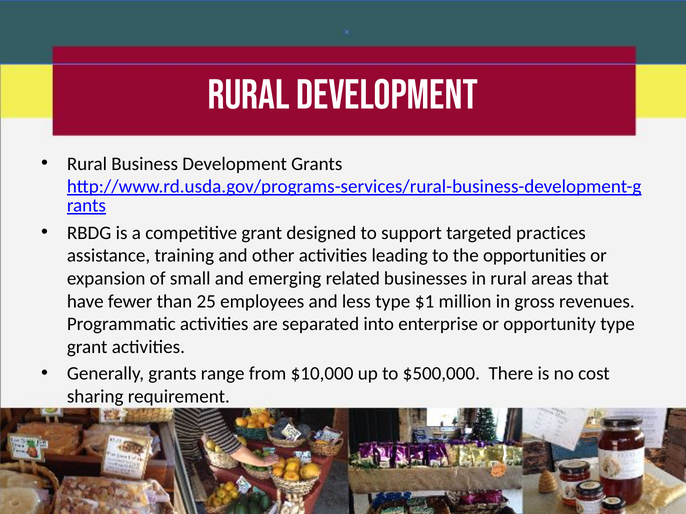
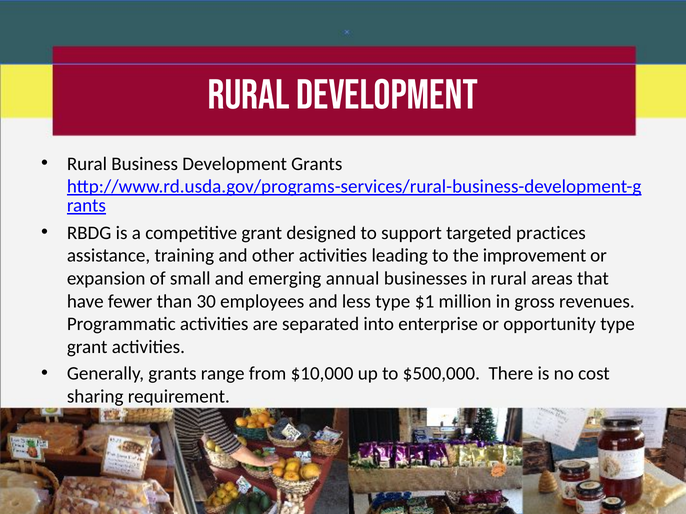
opportunities: opportunities -> improvement
related: related -> annual
25: 25 -> 30
